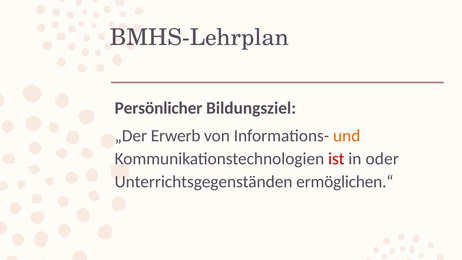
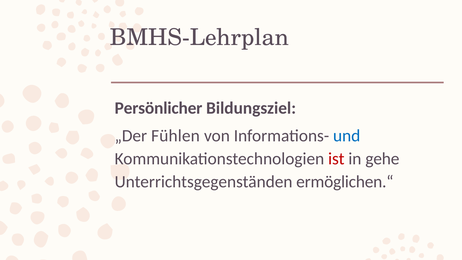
Erwerb: Erwerb -> Fühlen
und colour: orange -> blue
oder: oder -> gehe
